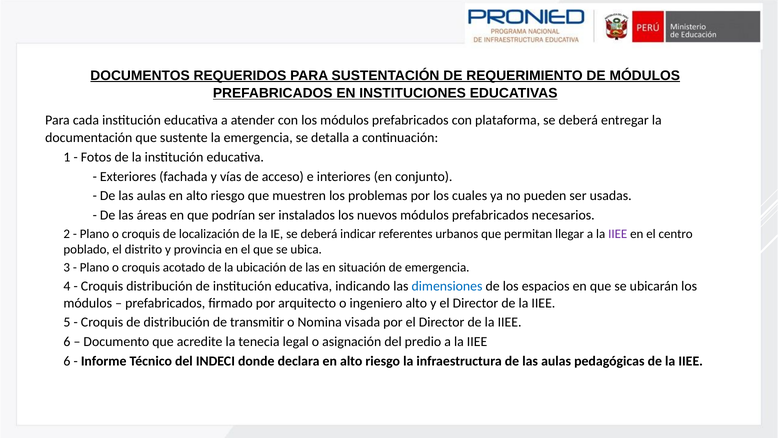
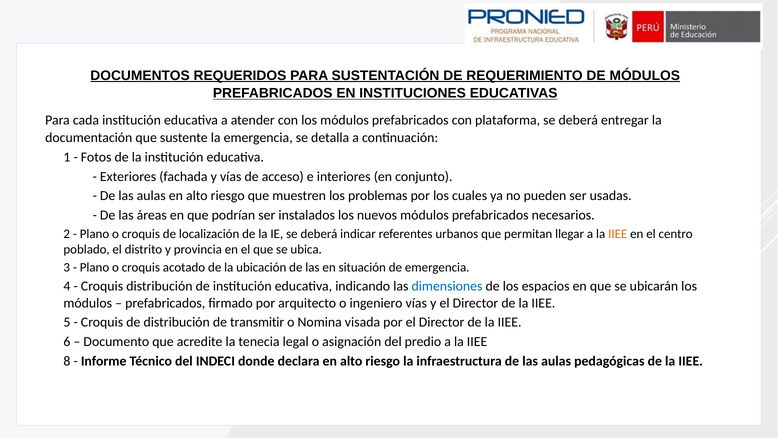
IIEE at (618, 234) colour: purple -> orange
ingeniero alto: alto -> vías
6 at (67, 361): 6 -> 8
